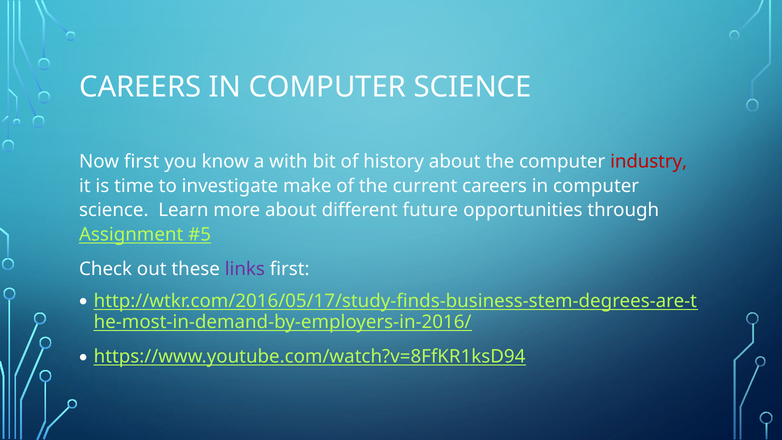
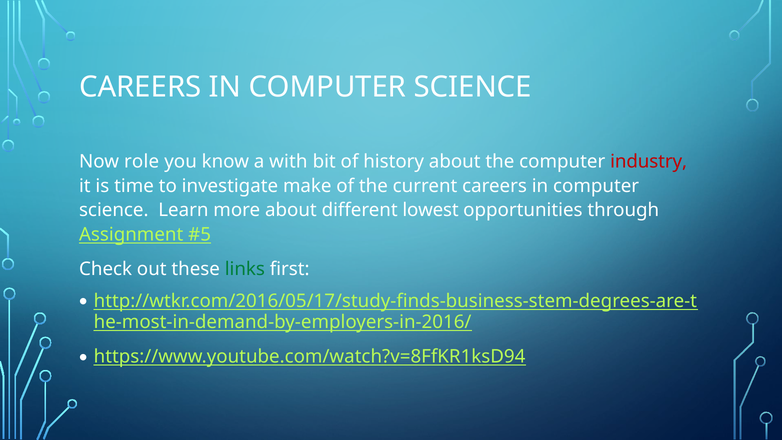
Now first: first -> role
future: future -> lowest
links colour: purple -> green
